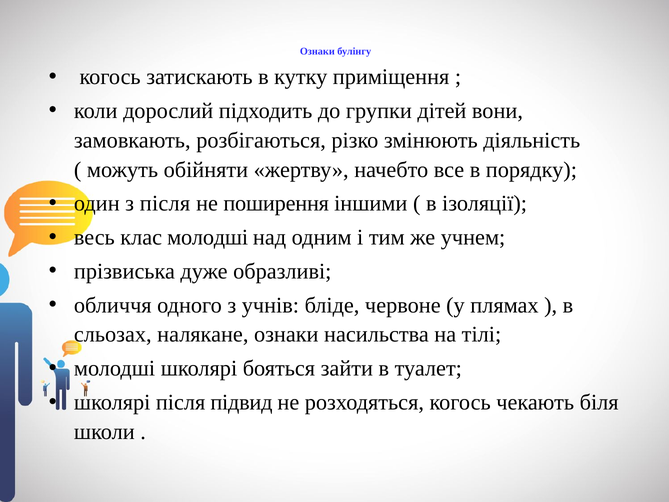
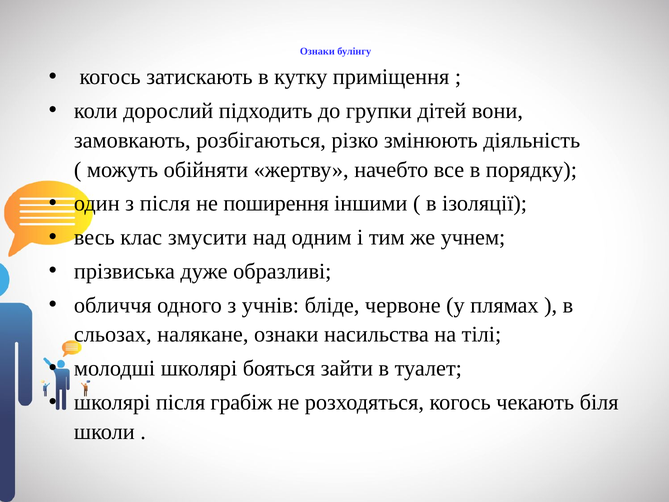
клас молодші: молодші -> змусити
підвид: підвид -> грабіж
